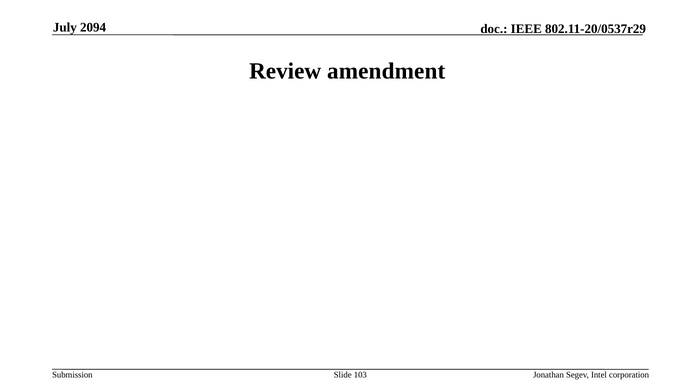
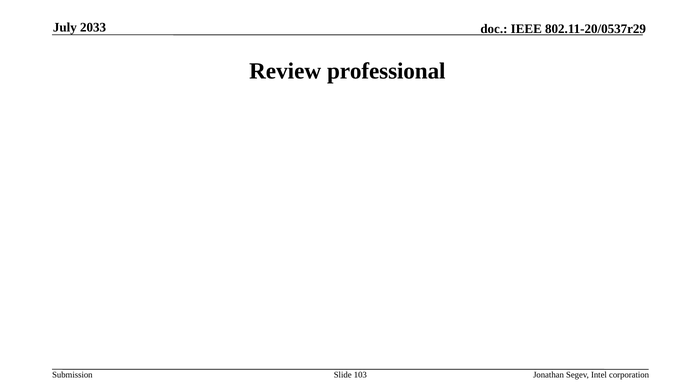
2094: 2094 -> 2033
amendment: amendment -> professional
